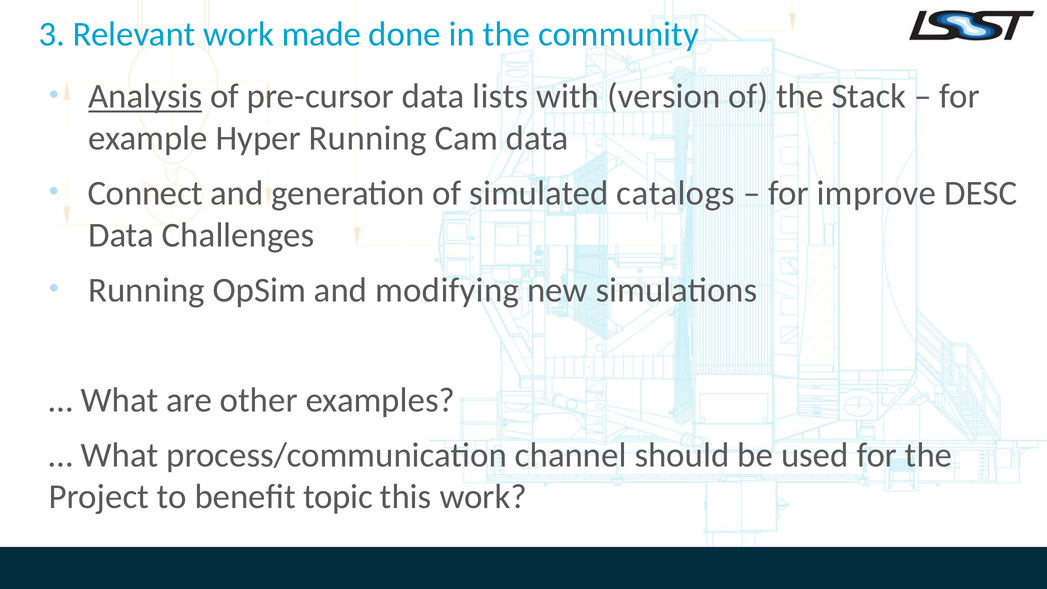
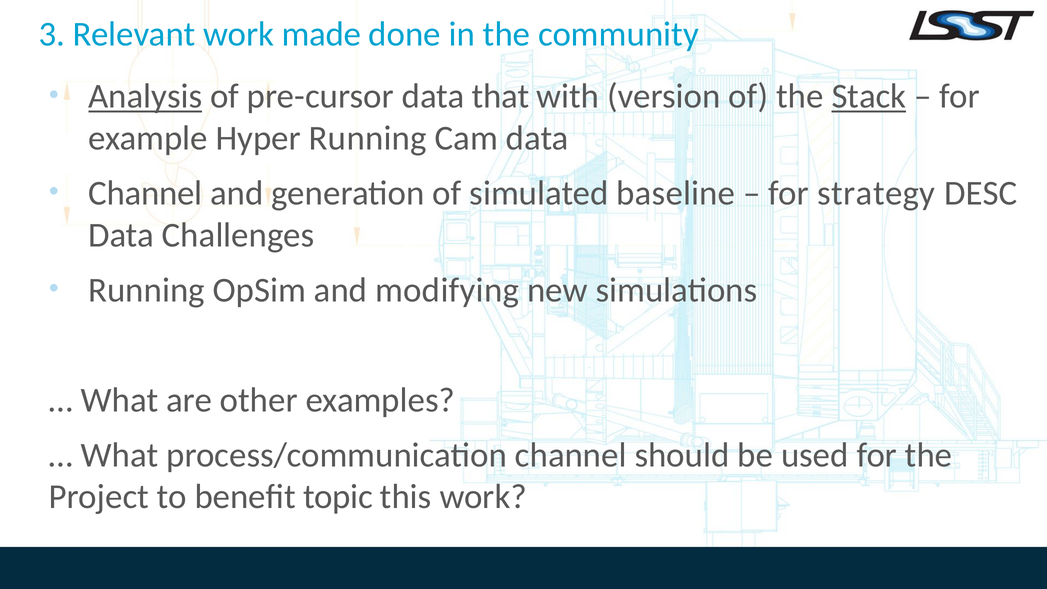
lists: lists -> that
Stack underline: none -> present
Connect at (145, 193): Connect -> Channel
catalogs: catalogs -> baseline
improve: improve -> strategy
